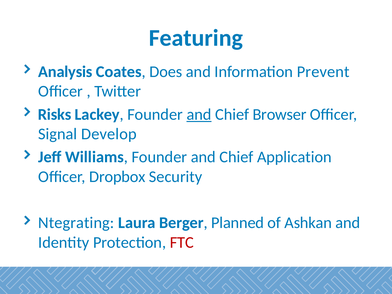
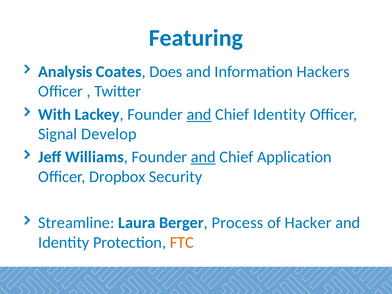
Prevent: Prevent -> Hackers
Risks: Risks -> With
Chief Browser: Browser -> Identity
and at (203, 157) underline: none -> present
Ntegrating: Ntegrating -> Streamline
Planned: Planned -> Process
Ashkan: Ashkan -> Hacker
FTC colour: red -> orange
